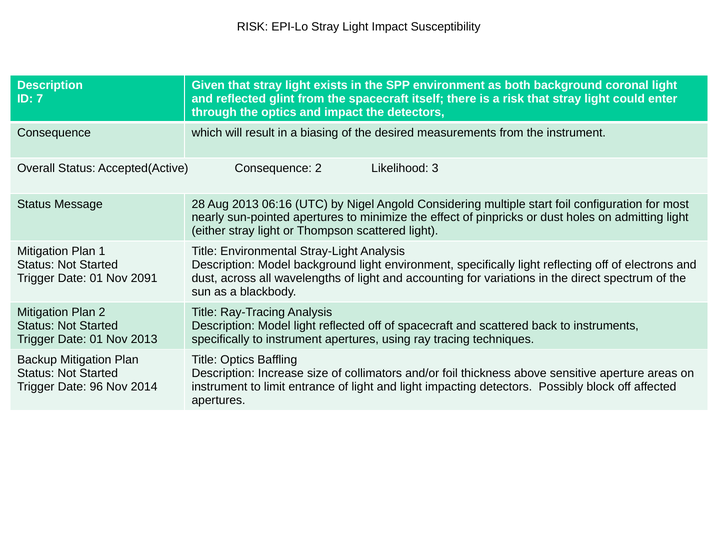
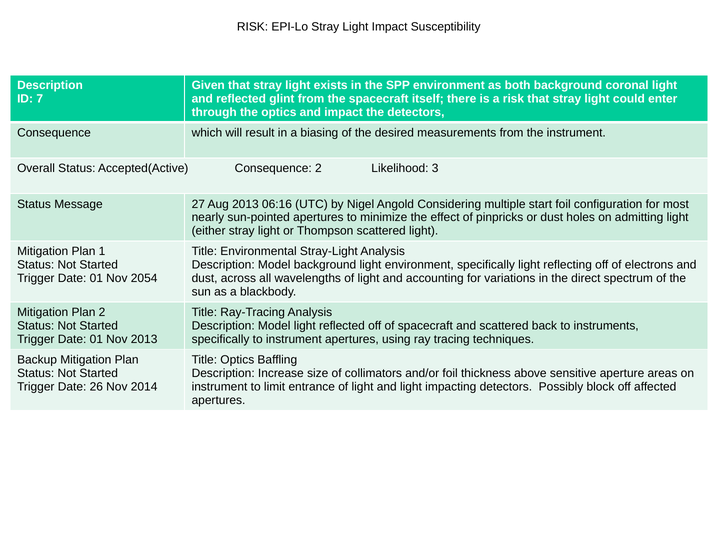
28: 28 -> 27
2091: 2091 -> 2054
96: 96 -> 26
